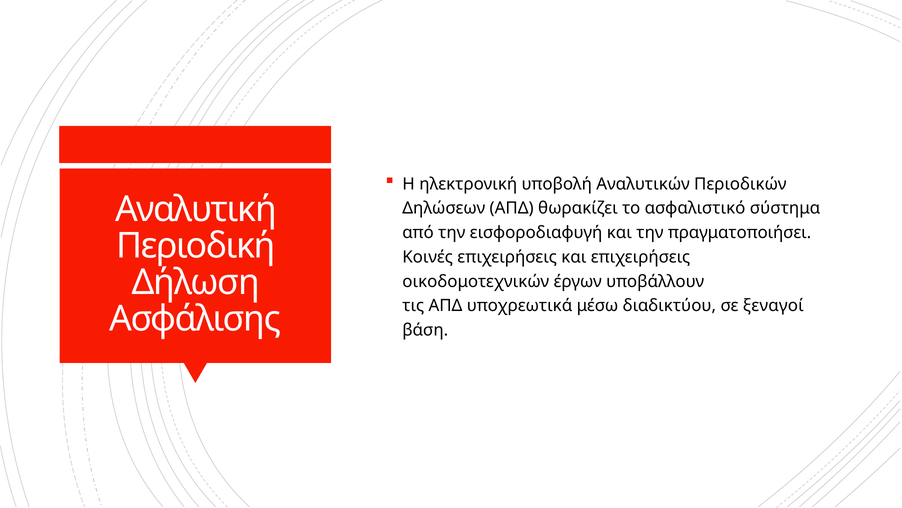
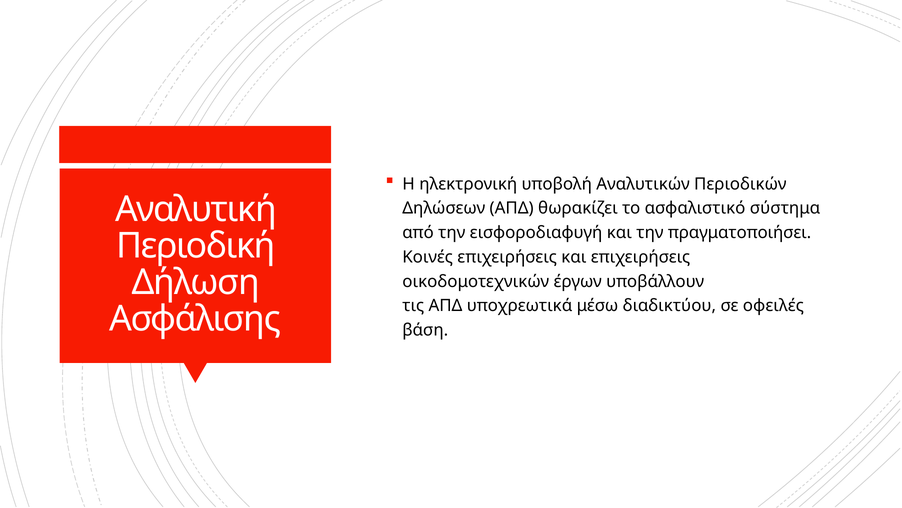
ξεναγοί: ξεναγοί -> οφειλές
